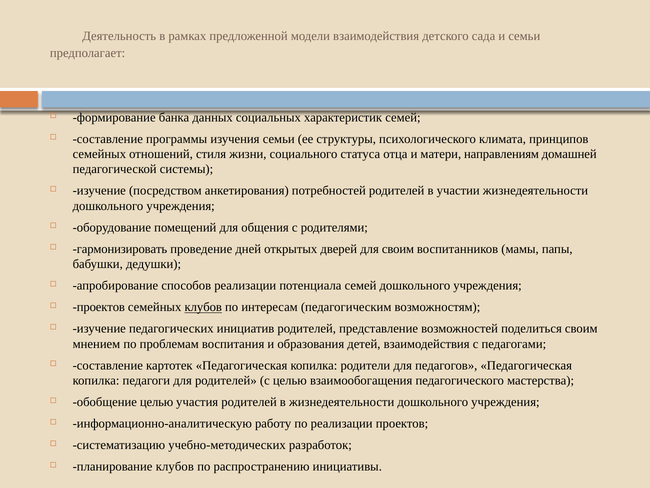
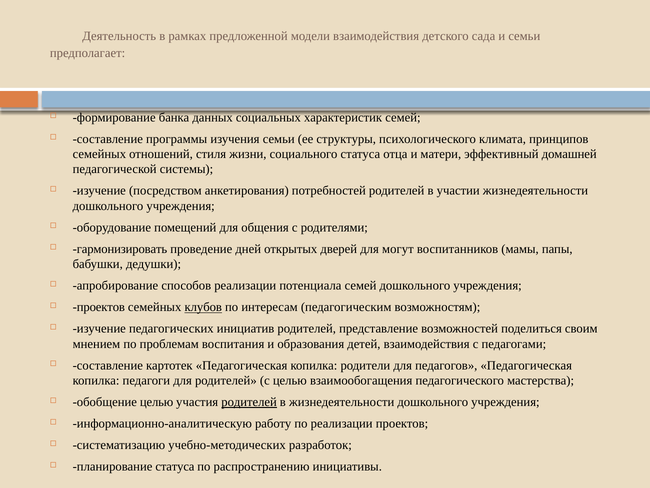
направлениям: направлениям -> эффективный
для своим: своим -> могут
родителей at (249, 402) underline: none -> present
планирование клубов: клубов -> статуса
